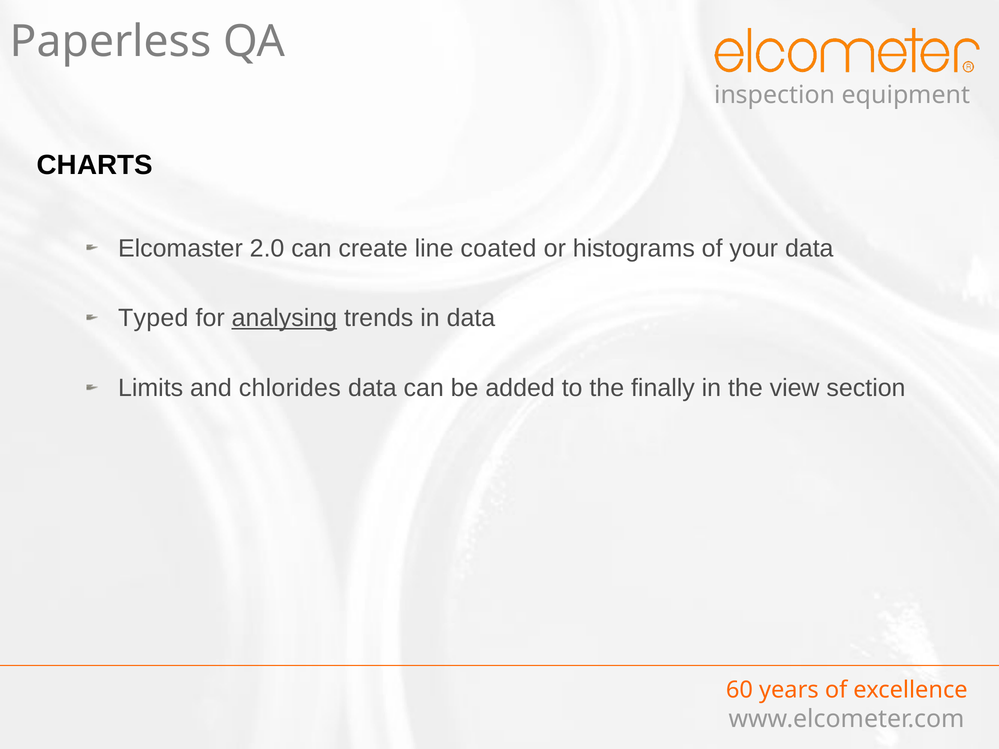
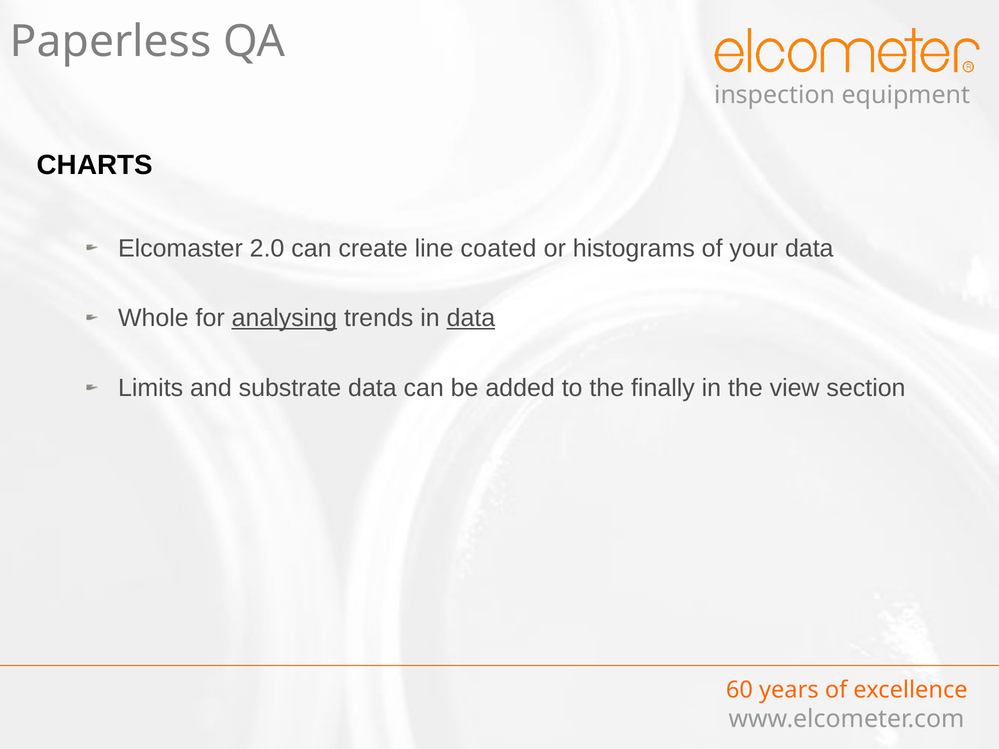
Typed: Typed -> Whole
data at (471, 318) underline: none -> present
chlorides: chlorides -> substrate
